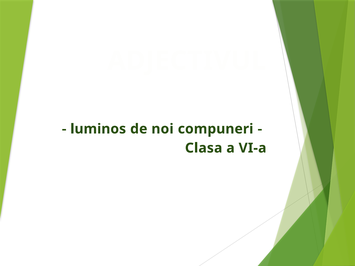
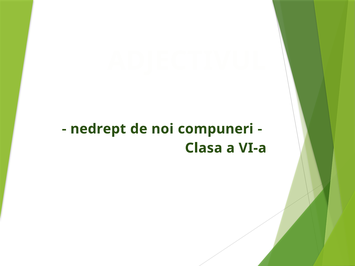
luminos: luminos -> nedrept
